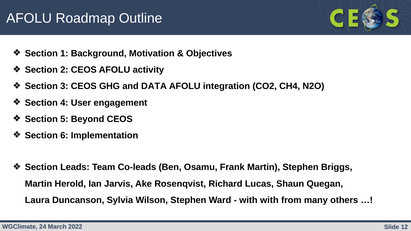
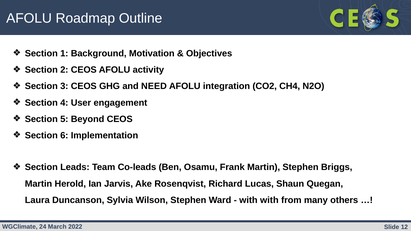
DATA: DATA -> NEED
